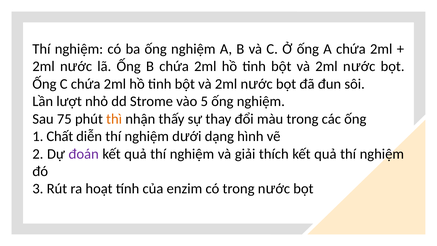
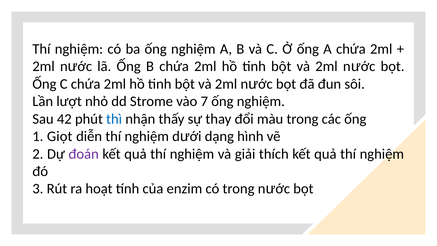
5: 5 -> 7
75: 75 -> 42
thì colour: orange -> blue
Chất: Chất -> Giọt
